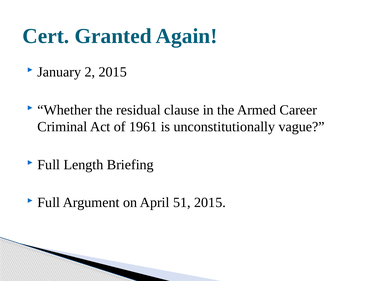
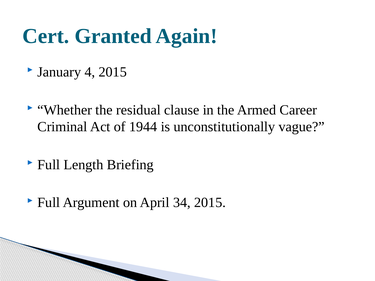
2: 2 -> 4
1961: 1961 -> 1944
51: 51 -> 34
